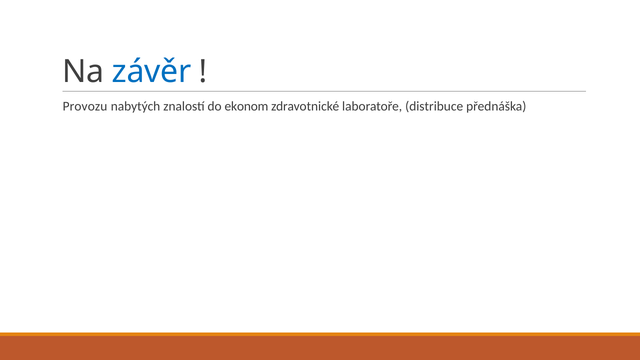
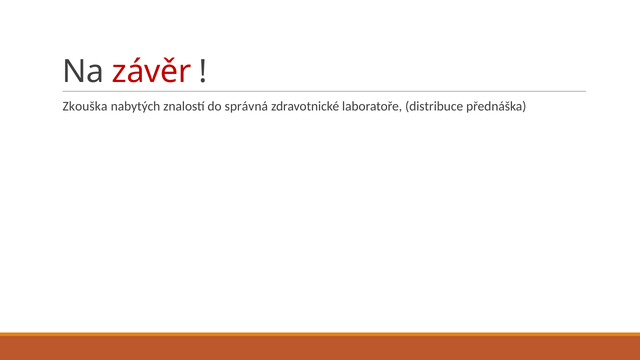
závěr colour: blue -> red
Provozu: Provozu -> Zkouška
ekonom: ekonom -> správná
